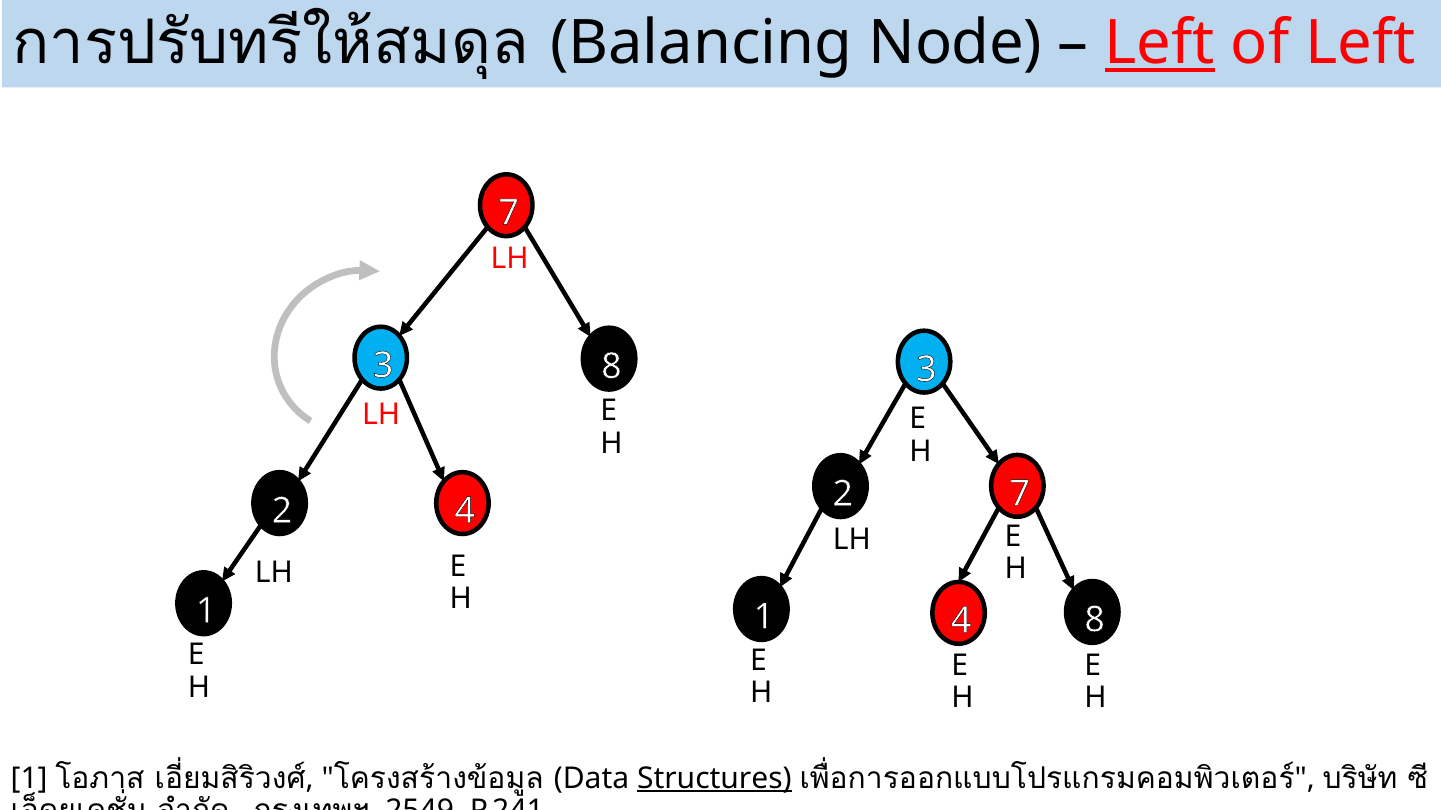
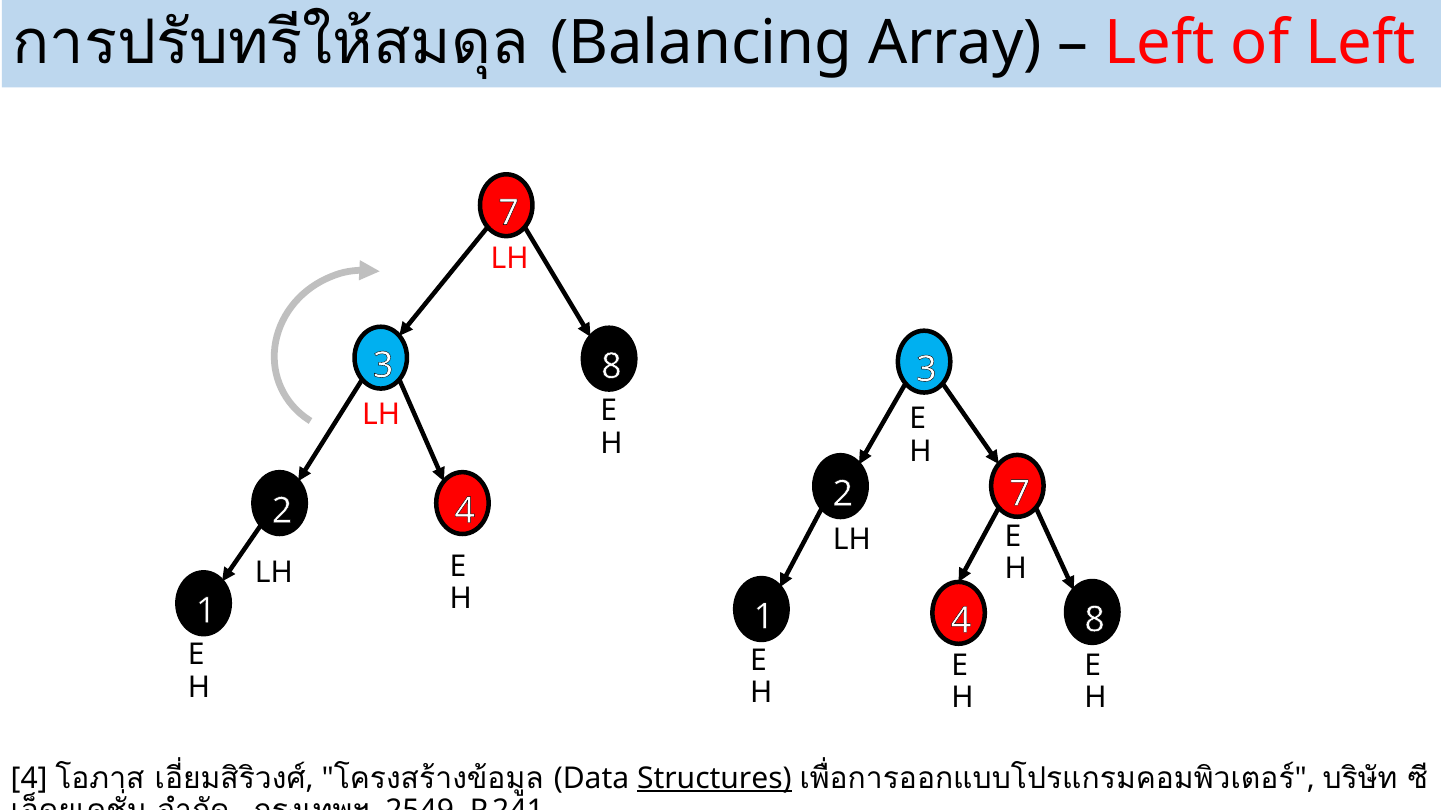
Node: Node -> Array
Left at (1160, 43) underline: present -> none
1 at (29, 779): 1 -> 4
